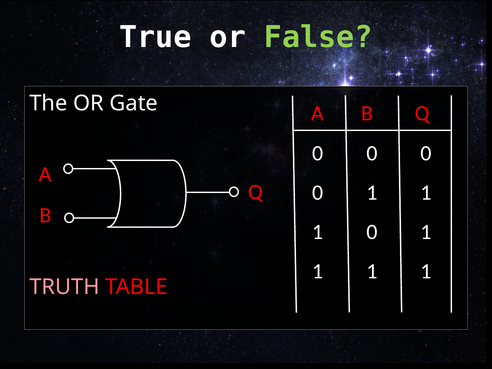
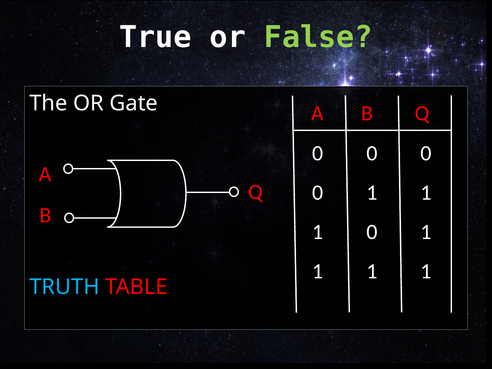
TRUTH colour: pink -> light blue
